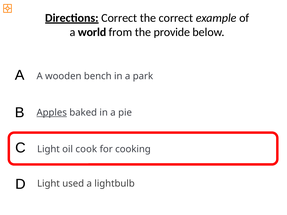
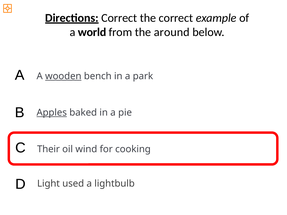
provide: provide -> around
wooden underline: none -> present
Light at (48, 149): Light -> Their
cook: cook -> wind
